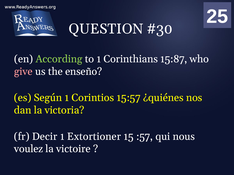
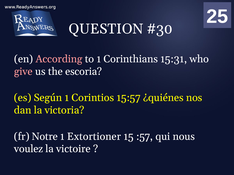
According colour: light green -> pink
15:87: 15:87 -> 15:31
enseño: enseño -> escoria
Decir: Decir -> Notre
